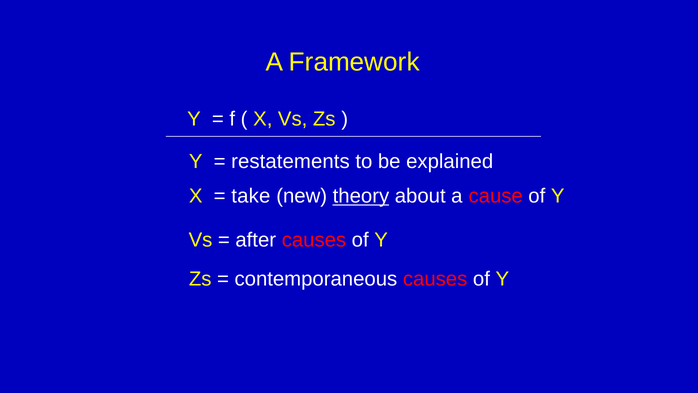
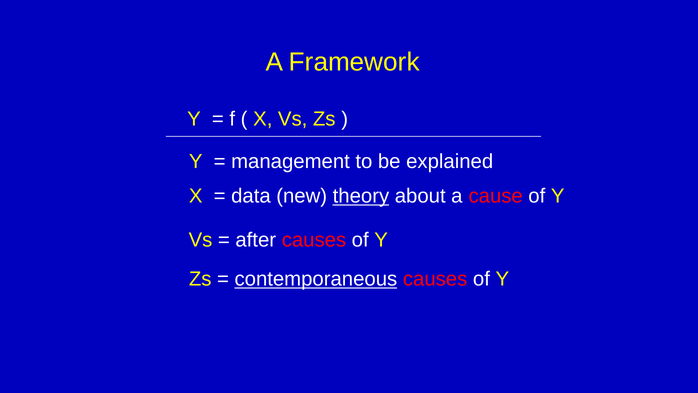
restatements: restatements -> management
take: take -> data
contemporaneous underline: none -> present
